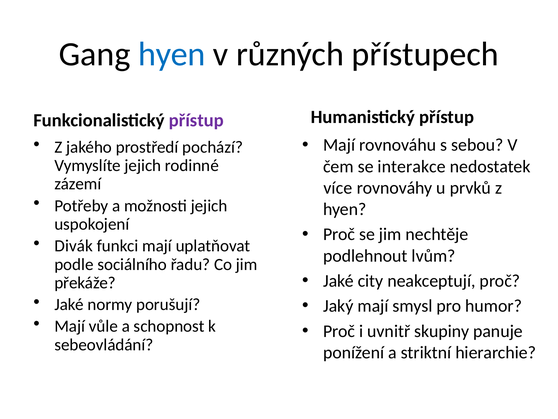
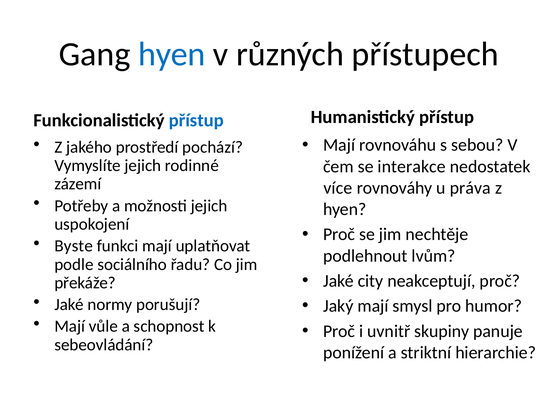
přístup at (196, 120) colour: purple -> blue
prvků: prvků -> práva
Divák: Divák -> Byste
